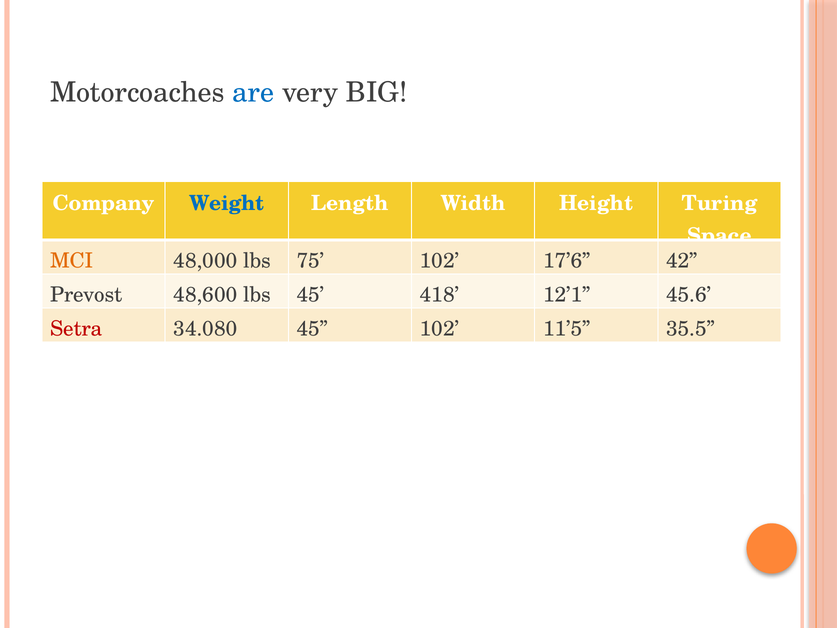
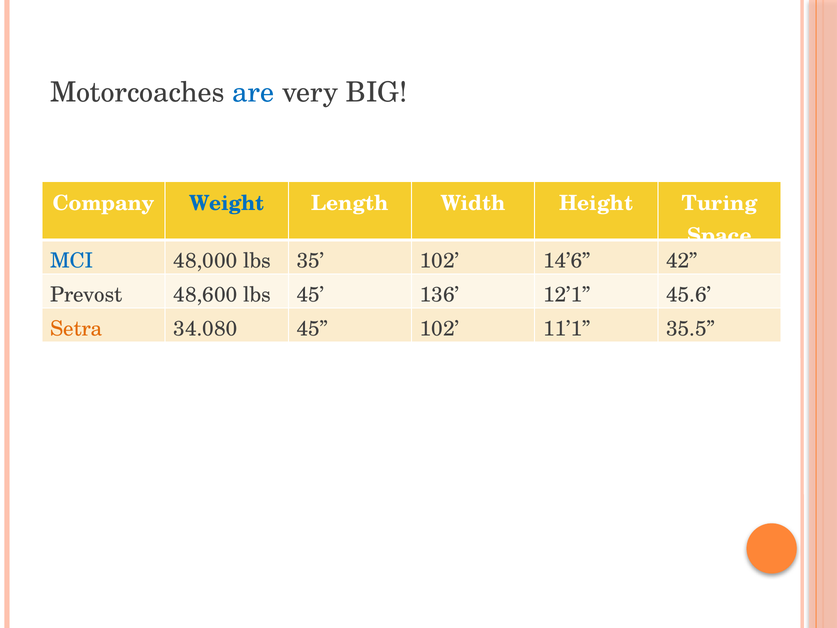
MCI colour: orange -> blue
75: 75 -> 35
17’6: 17’6 -> 14’6
418: 418 -> 136
Setra colour: red -> orange
11’5: 11’5 -> 11’1
